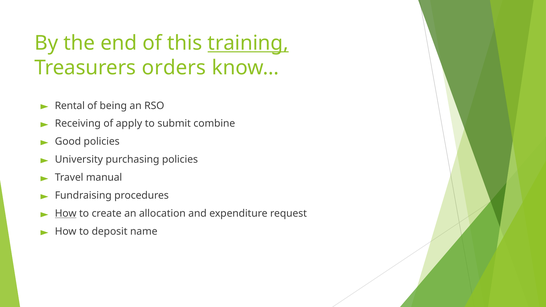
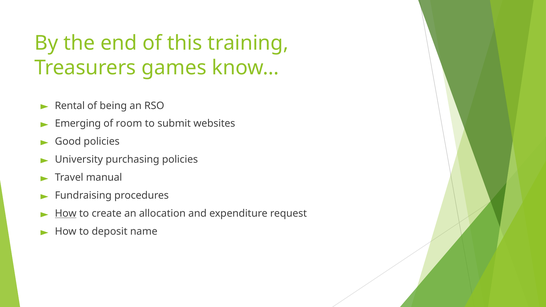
training underline: present -> none
orders: orders -> games
Receiving: Receiving -> Emerging
apply: apply -> room
combine: combine -> websites
